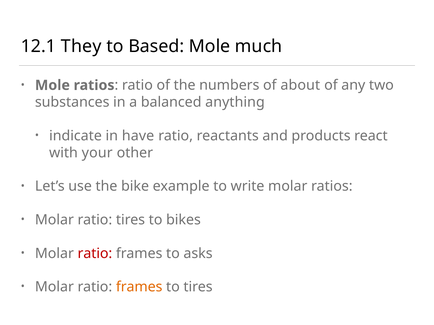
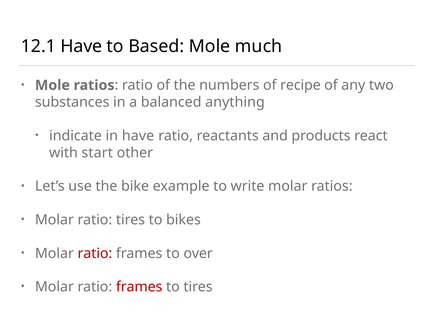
12.1 They: They -> Have
about: about -> recipe
your: your -> start
asks: asks -> over
frames at (139, 287) colour: orange -> red
